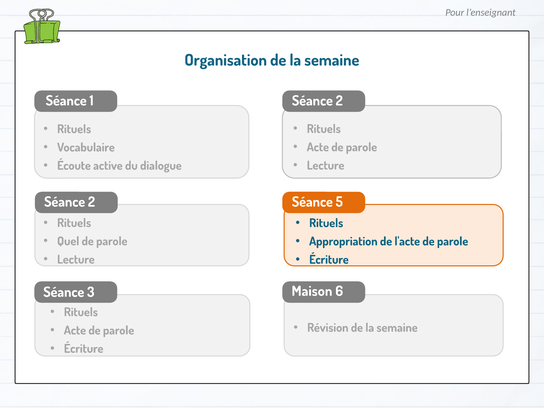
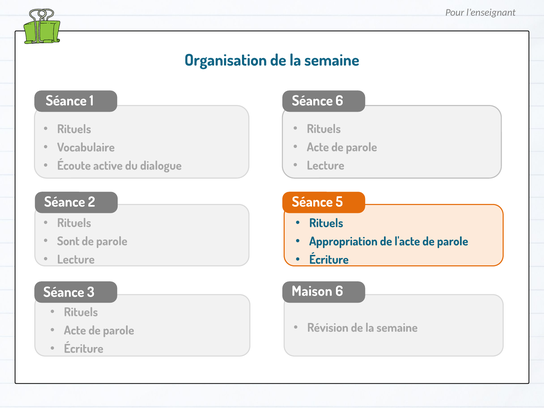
2 at (339, 101): 2 -> 6
Quel: Quel -> Sont
